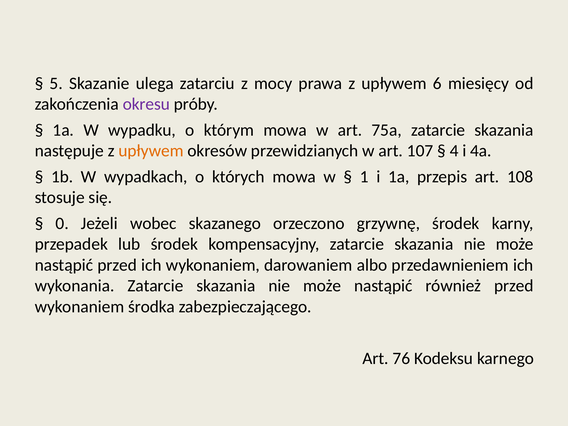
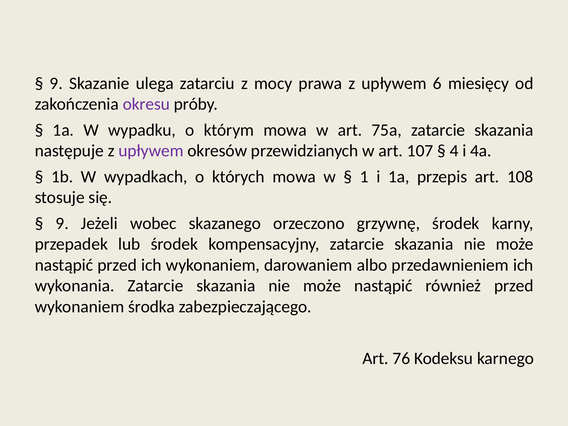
5 at (56, 83): 5 -> 9
upływem at (151, 151) colour: orange -> purple
0 at (62, 223): 0 -> 9
